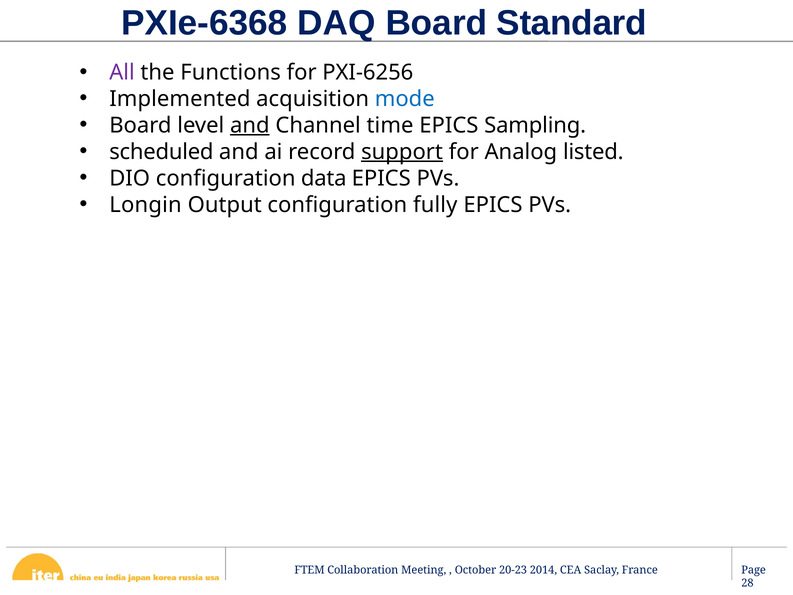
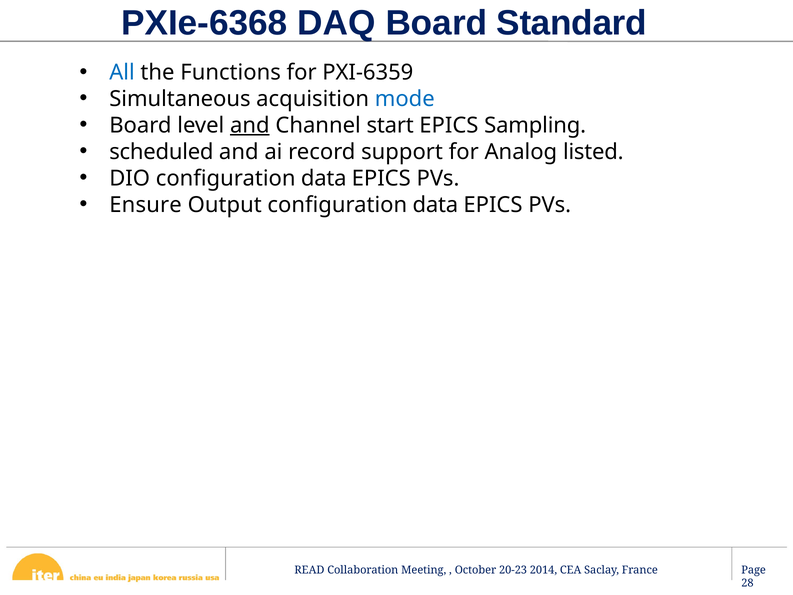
All colour: purple -> blue
PXI-6256: PXI-6256 -> PXI-6359
Implemented: Implemented -> Simultaneous
time: time -> start
support underline: present -> none
Longin: Longin -> Ensure
Output configuration fully: fully -> data
FTEM: FTEM -> READ
